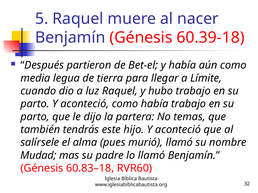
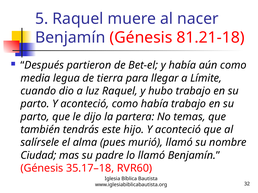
60.39-18: 60.39-18 -> 81.21-18
Mudad: Mudad -> Ciudad
60.83–18: 60.83–18 -> 35.17–18
